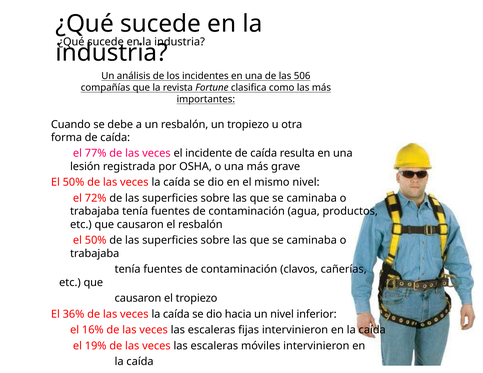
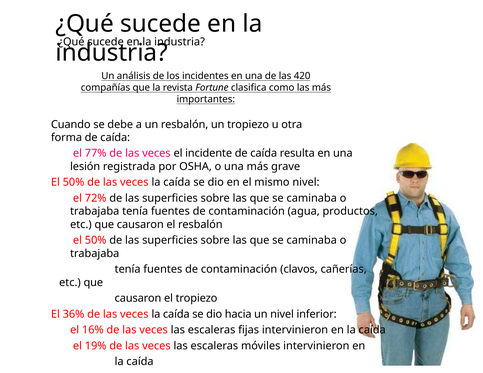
506: 506 -> 420
